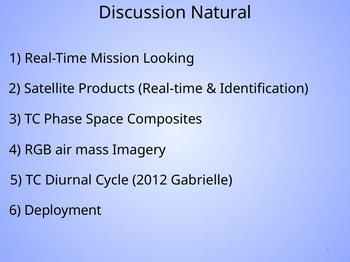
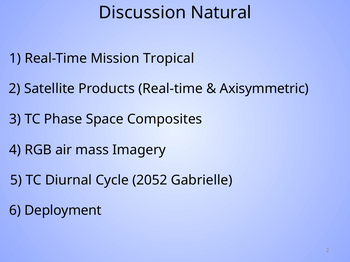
Looking: Looking -> Tropical
Identification: Identification -> Axisymmetric
2012: 2012 -> 2052
